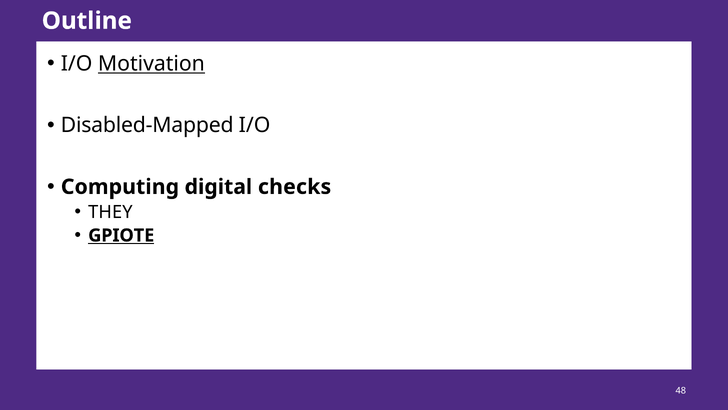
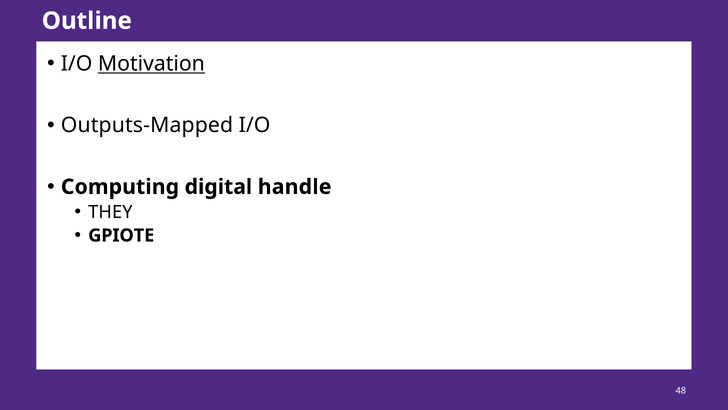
Disabled-Mapped: Disabled-Mapped -> Outputs-Mapped
checks: checks -> handle
GPIOTE underline: present -> none
